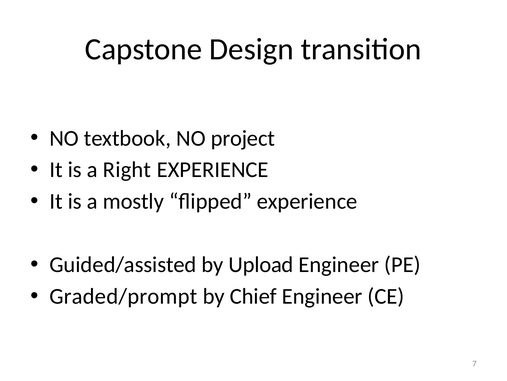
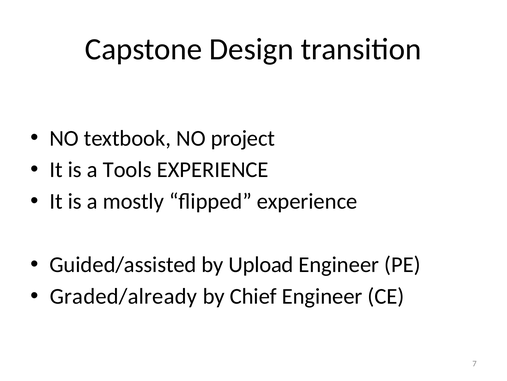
Right: Right -> Tools
Graded/prompt: Graded/prompt -> Graded/already
